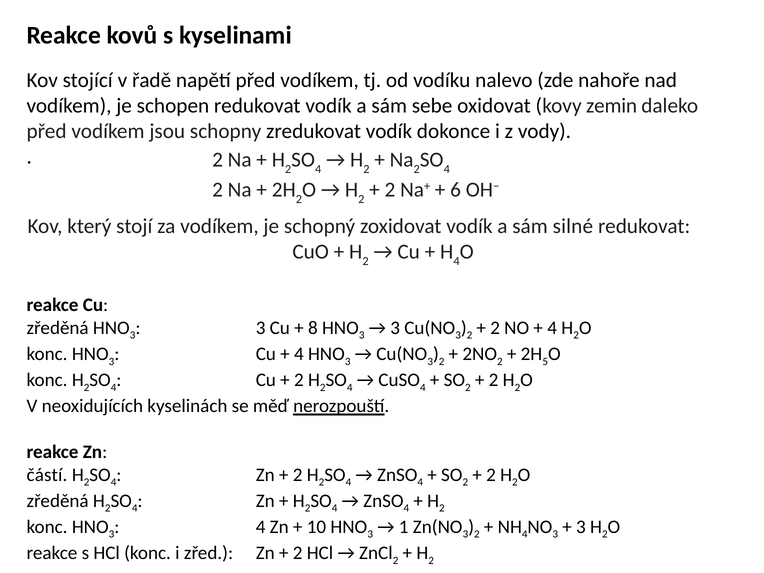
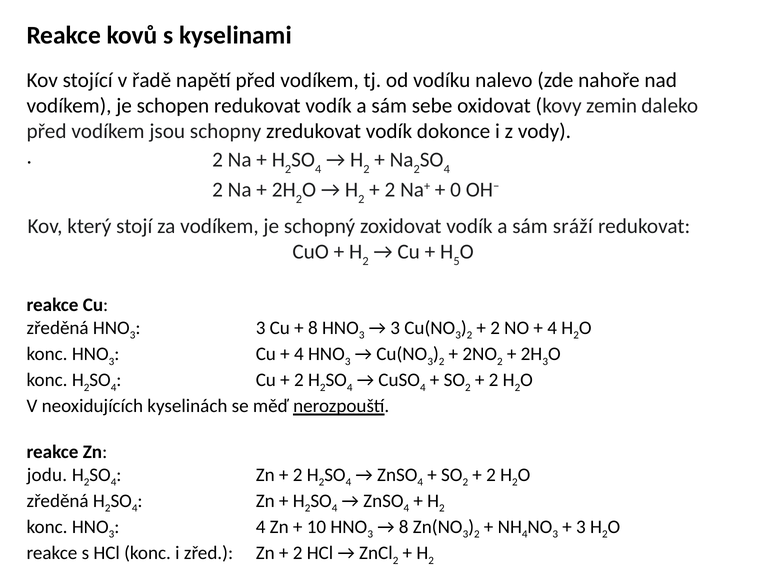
6: 6 -> 0
silné: silné -> sráží
4 at (457, 261): 4 -> 5
5 at (545, 361): 5 -> 3
částí: částí -> jodu
1 at (404, 527): 1 -> 8
